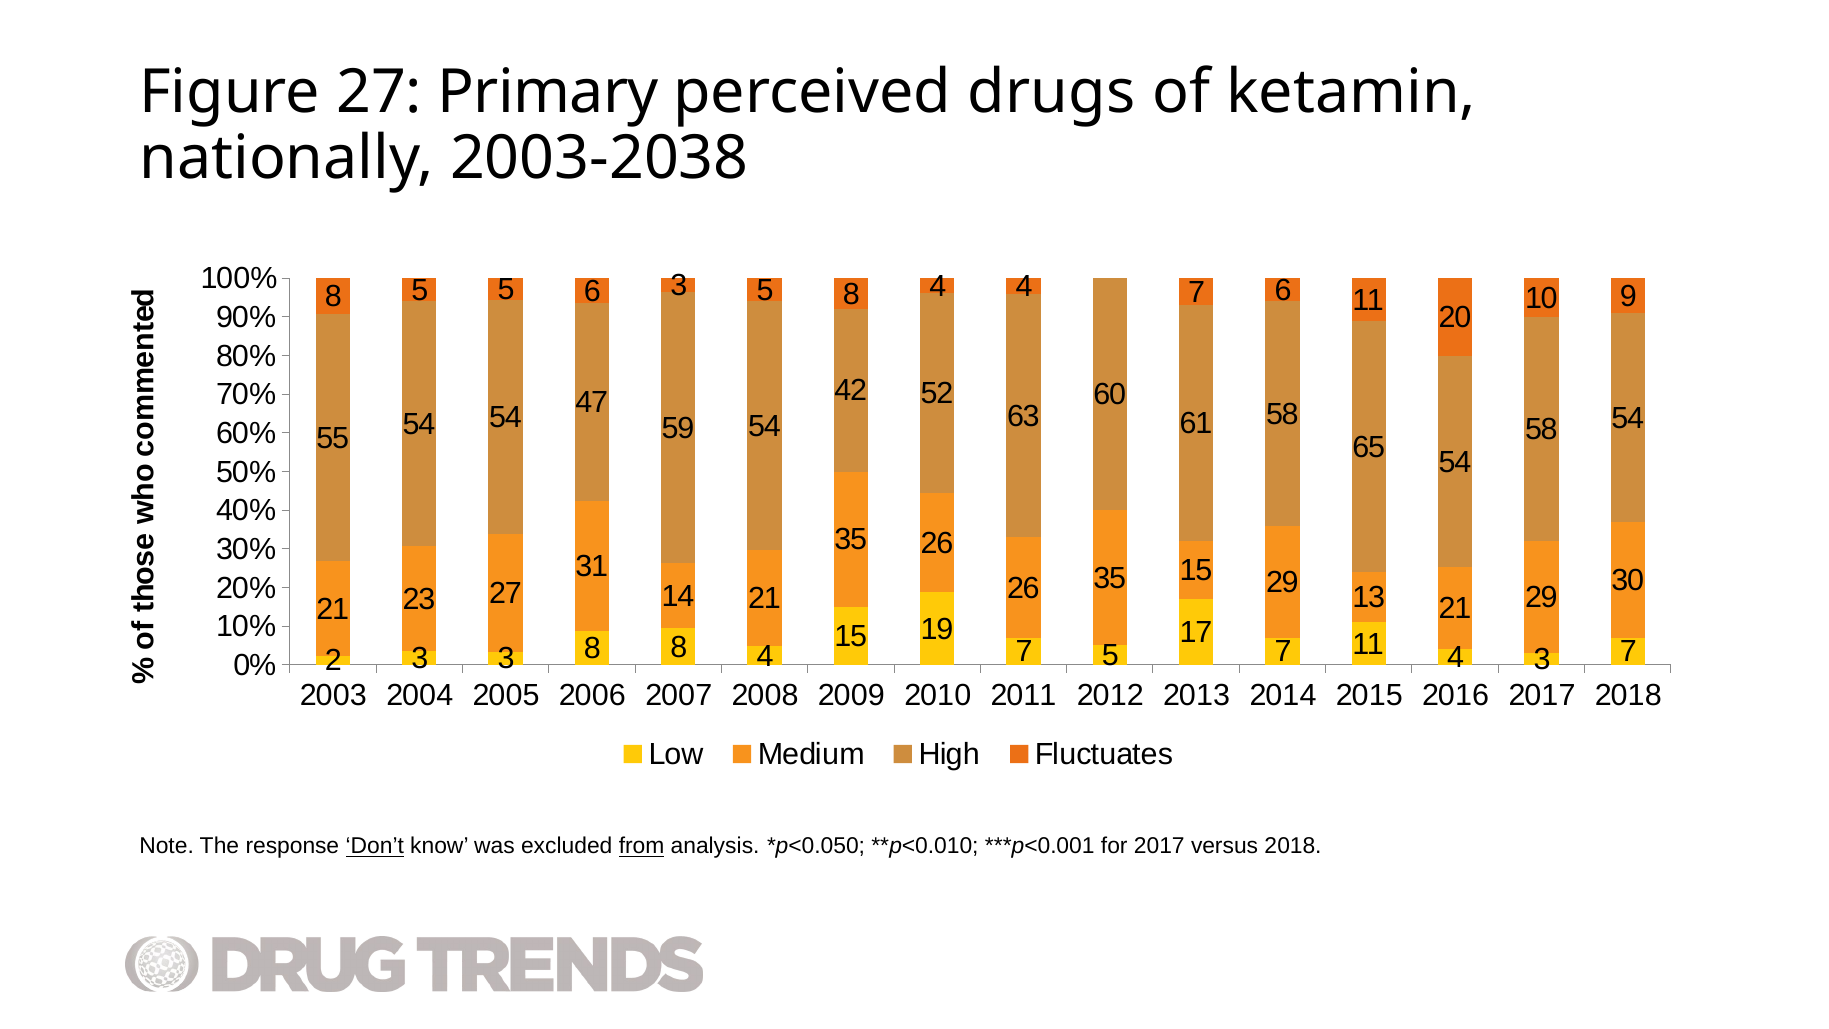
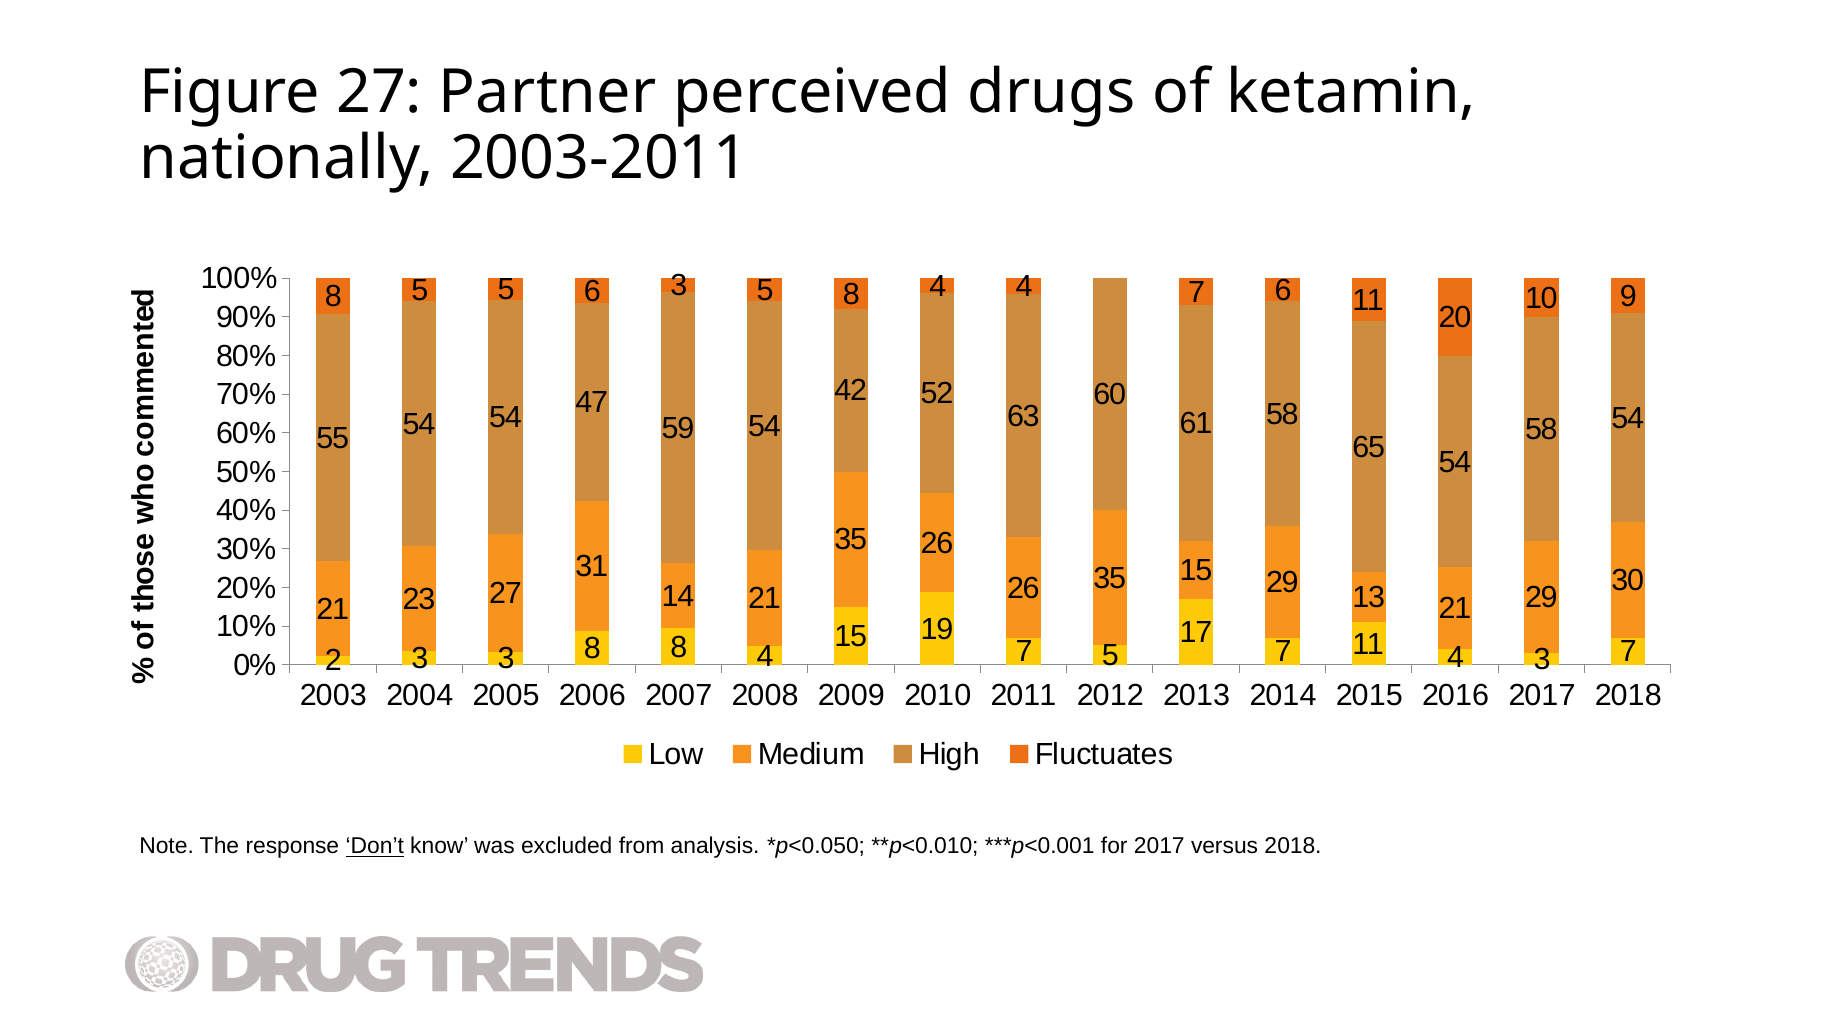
Primary: Primary -> Partner
2003-2038: 2003-2038 -> 2003-2011
from underline: present -> none
